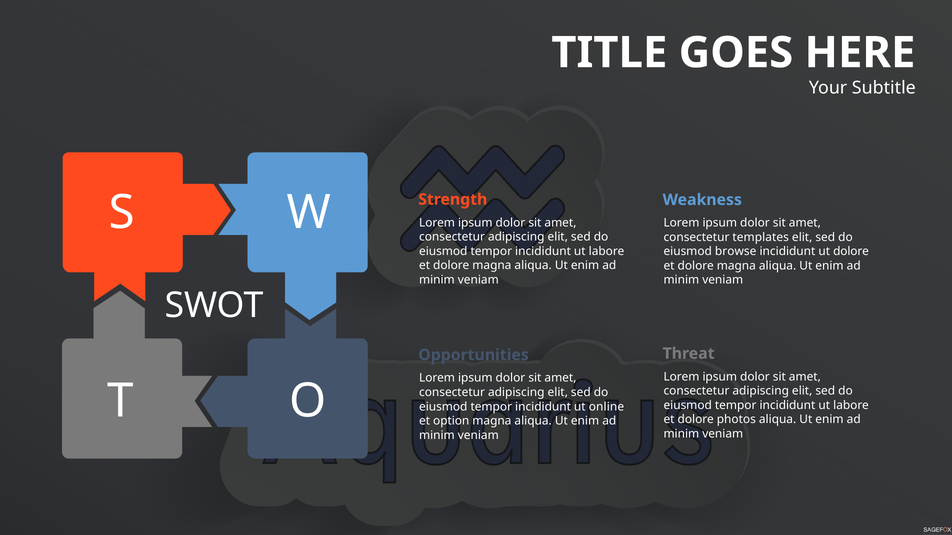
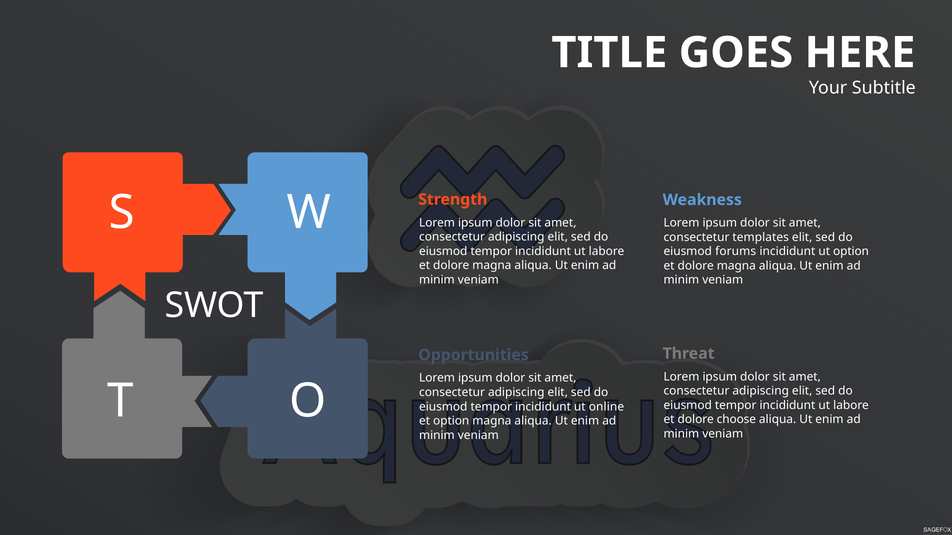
browse: browse -> forums
ut dolore: dolore -> option
photos: photos -> choose
